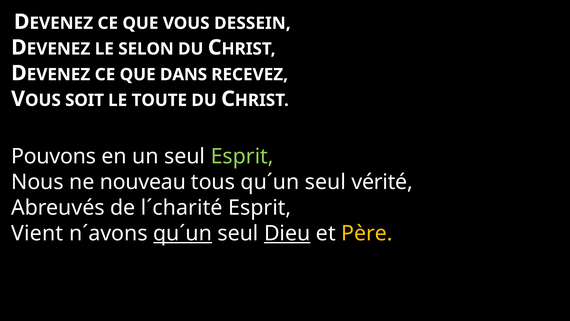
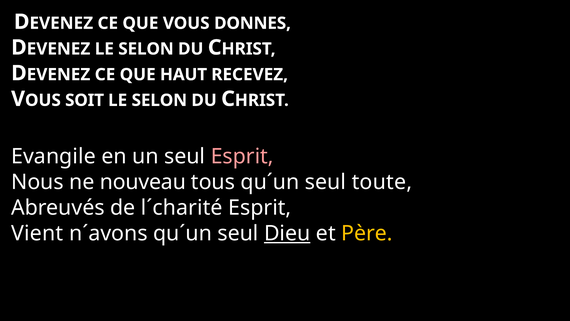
DESSEIN: DESSEIN -> DONNES
DANS: DANS -> HAUT
TOUTE at (159, 100): TOUTE -> SELON
Pouvons: Pouvons -> Evangile
Esprit at (242, 156) colour: light green -> pink
vérité: vérité -> toute
qu´un at (183, 233) underline: present -> none
